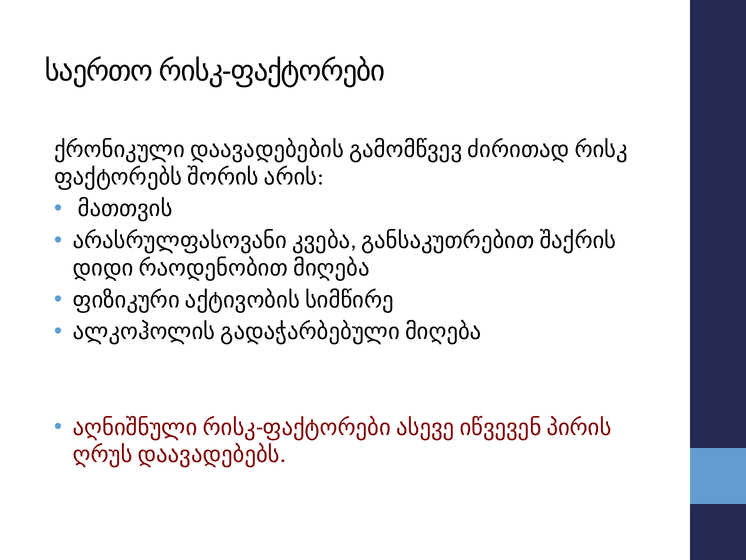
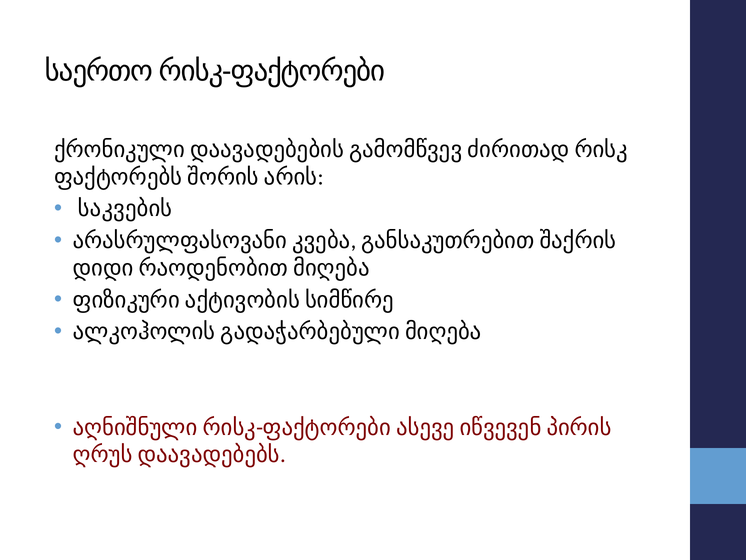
მათთვის: მათთვის -> საკვების
